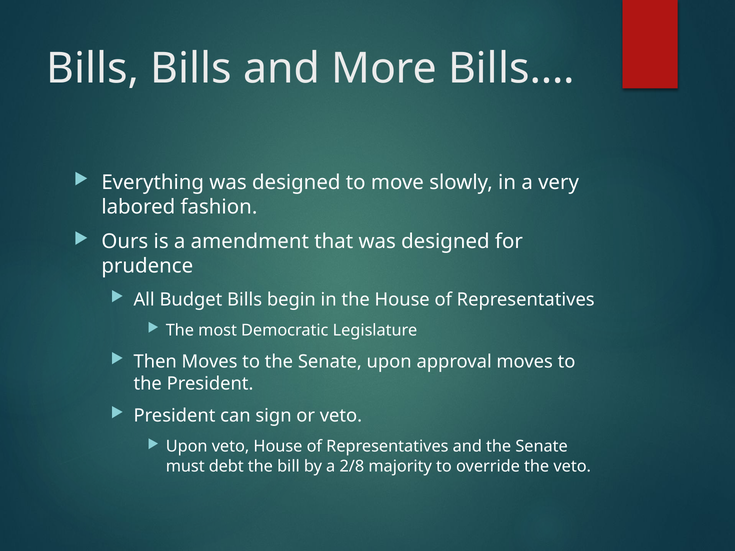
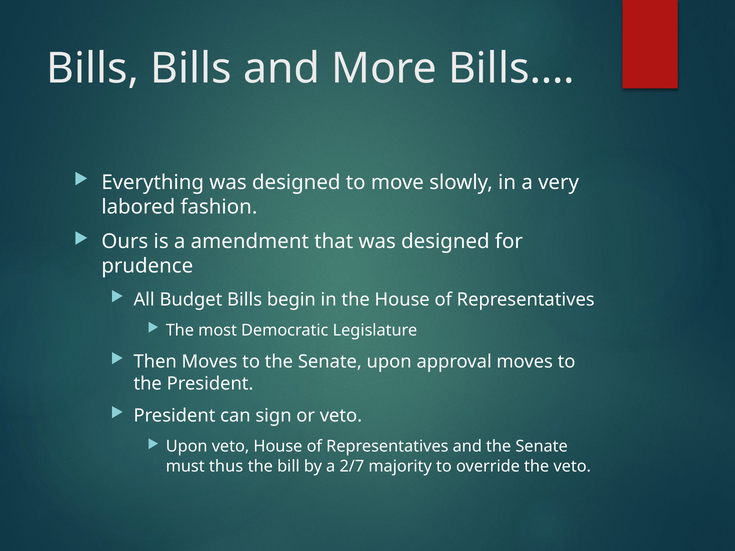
debt: debt -> thus
2/8: 2/8 -> 2/7
